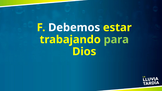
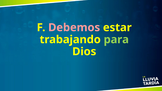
Debemos colour: white -> pink
